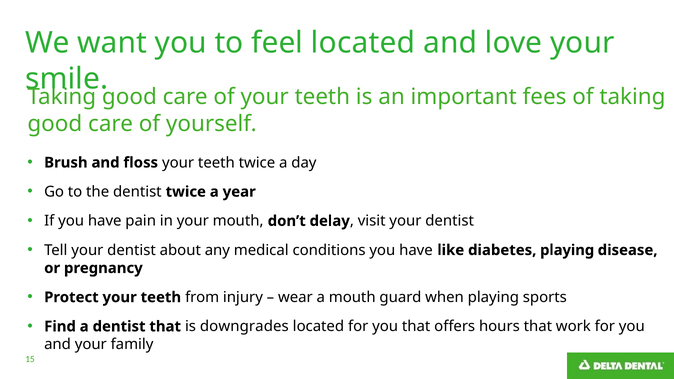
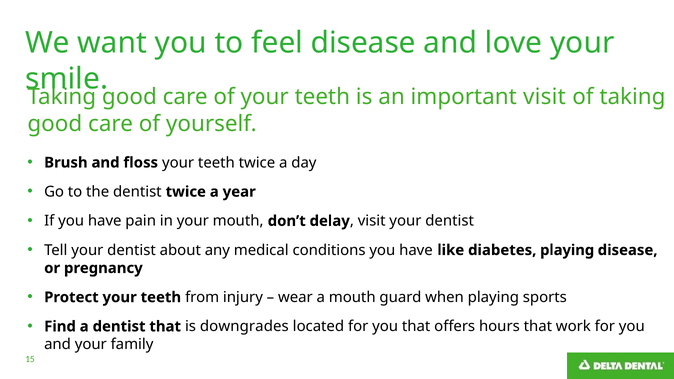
feel located: located -> disease
important fees: fees -> visit
